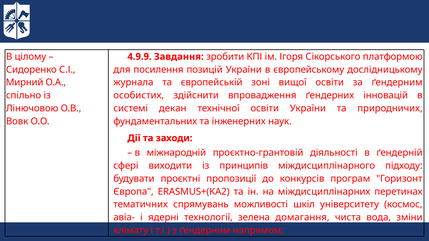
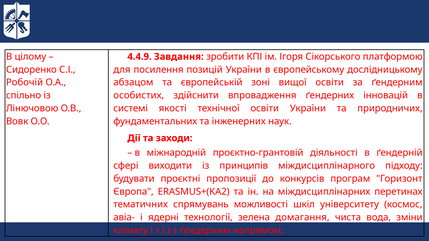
4.9.9: 4.9.9 -> 4.4.9
Мирний: Мирний -> Робочій
журнала: журнала -> абзацом
декан: декан -> якості
